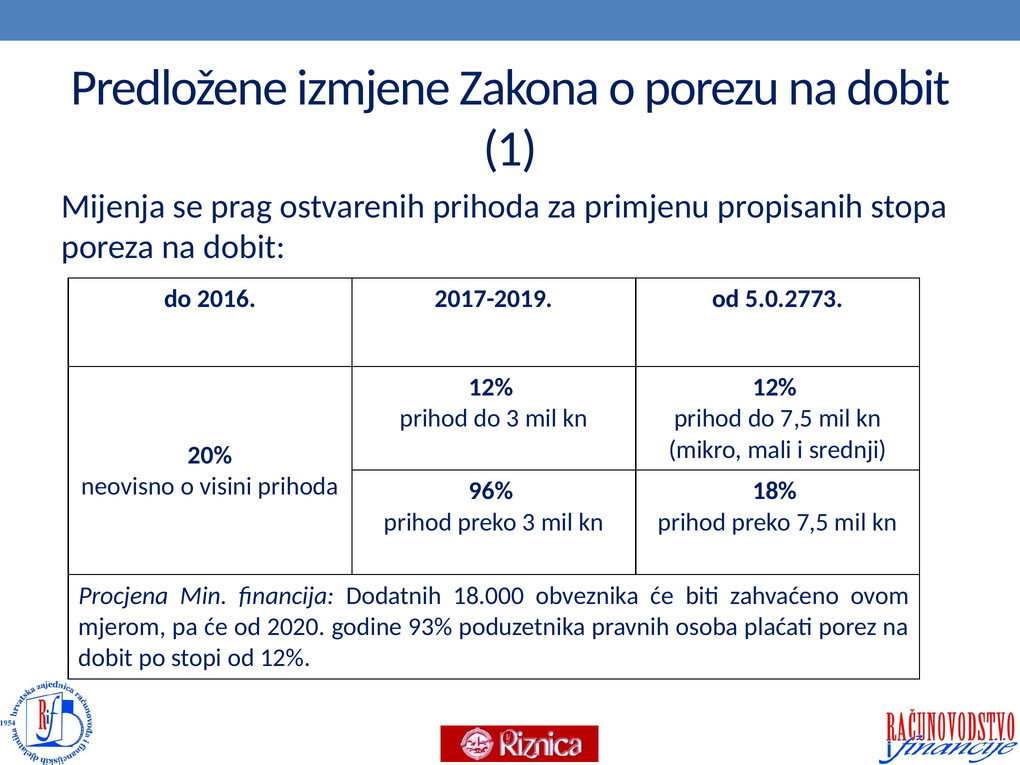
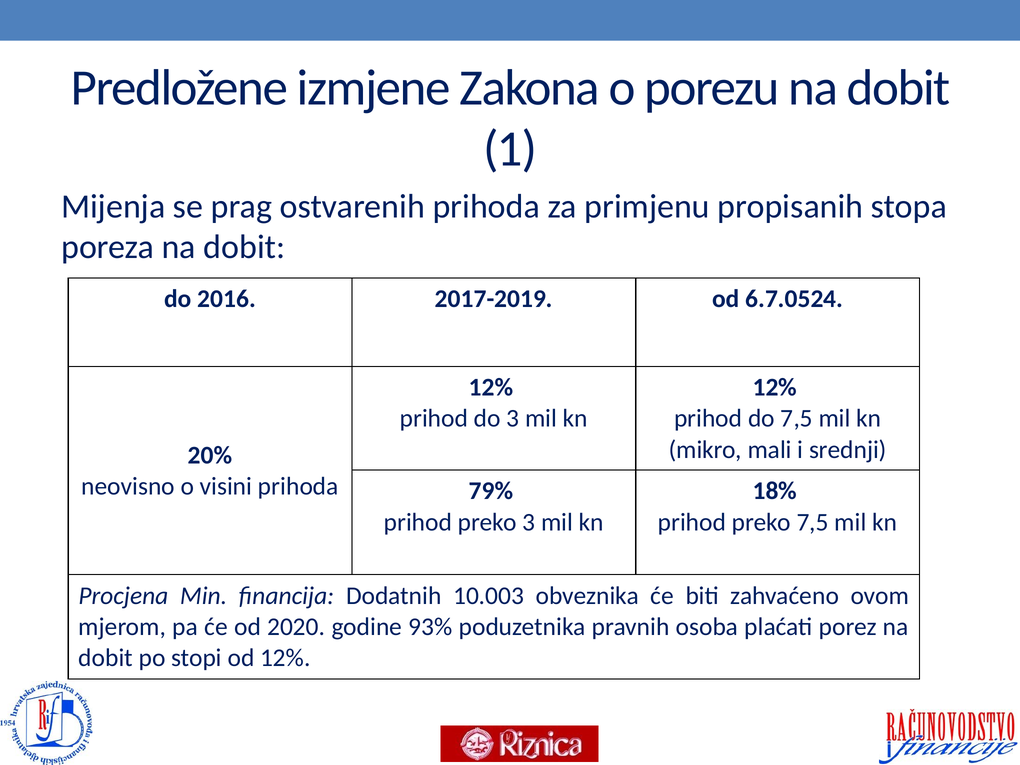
5.0.2773: 5.0.2773 -> 6.7.0524
96%: 96% -> 79%
18.000: 18.000 -> 10.003
